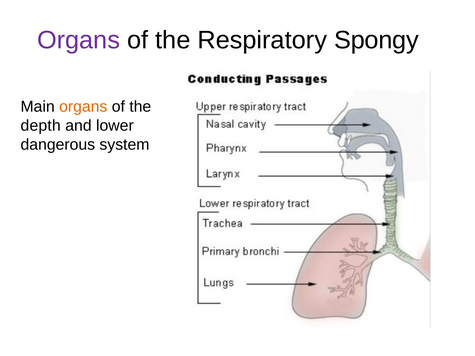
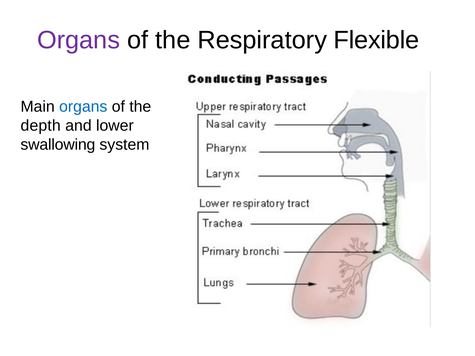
Spongy: Spongy -> Flexible
organs at (83, 107) colour: orange -> blue
dangerous: dangerous -> swallowing
